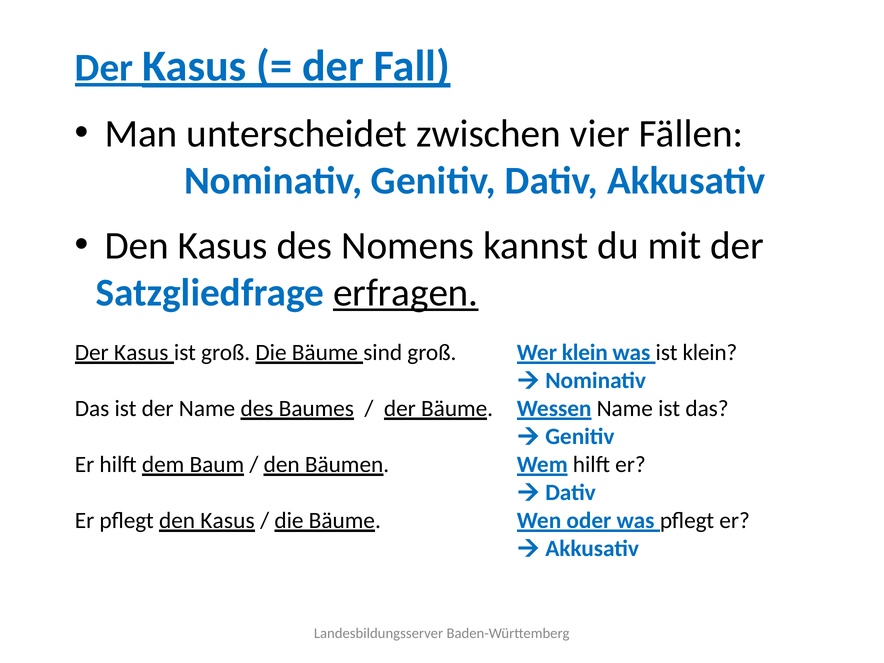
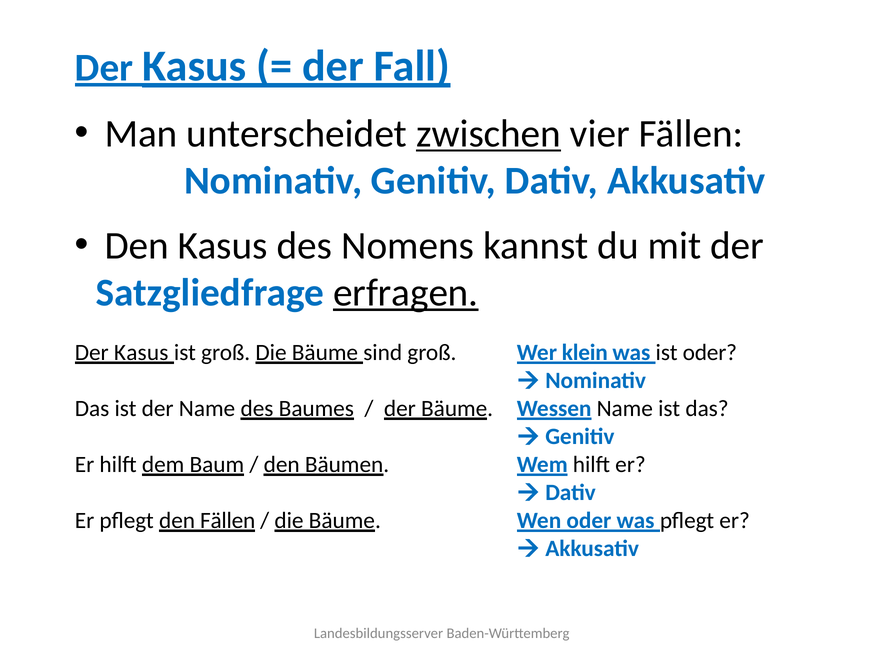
zwischen underline: none -> present
ist klein: klein -> oder
pflegt den Kasus: Kasus -> Fällen
